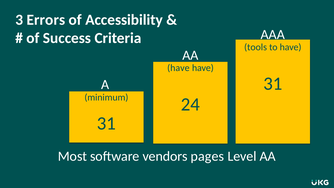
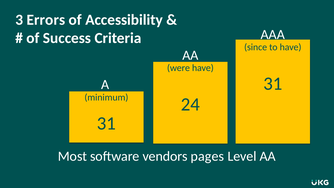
tools: tools -> since
have at (178, 68): have -> were
